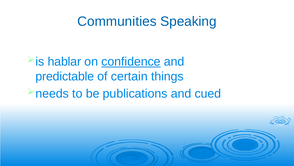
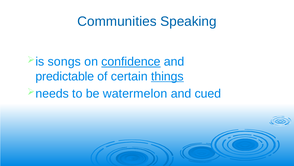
hablar: hablar -> songs
things underline: none -> present
publications: publications -> watermelon
